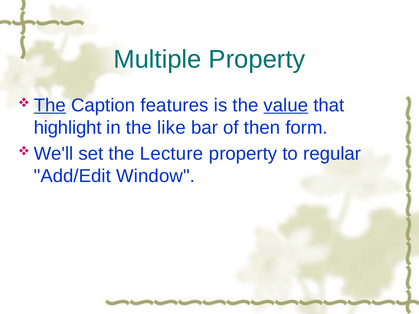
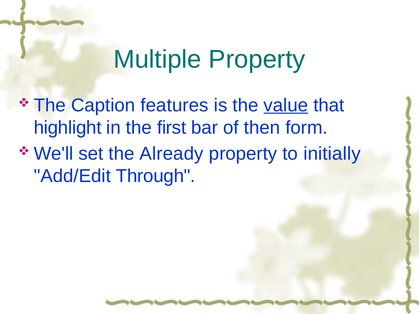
The at (50, 105) underline: present -> none
like: like -> first
Lecture: Lecture -> Already
regular: regular -> initially
Window: Window -> Through
